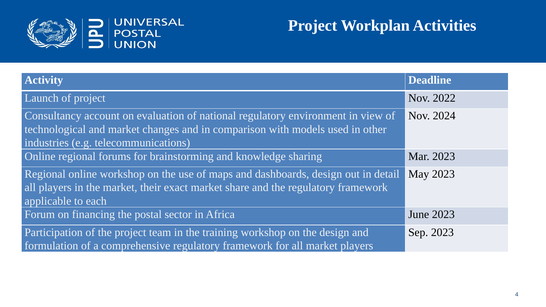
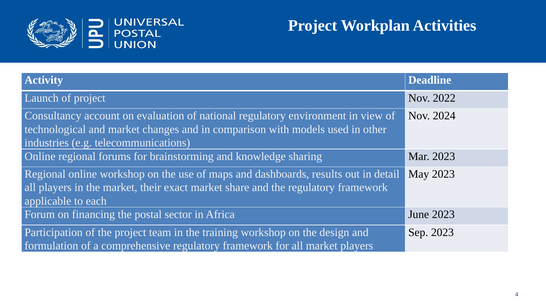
dashboards design: design -> results
